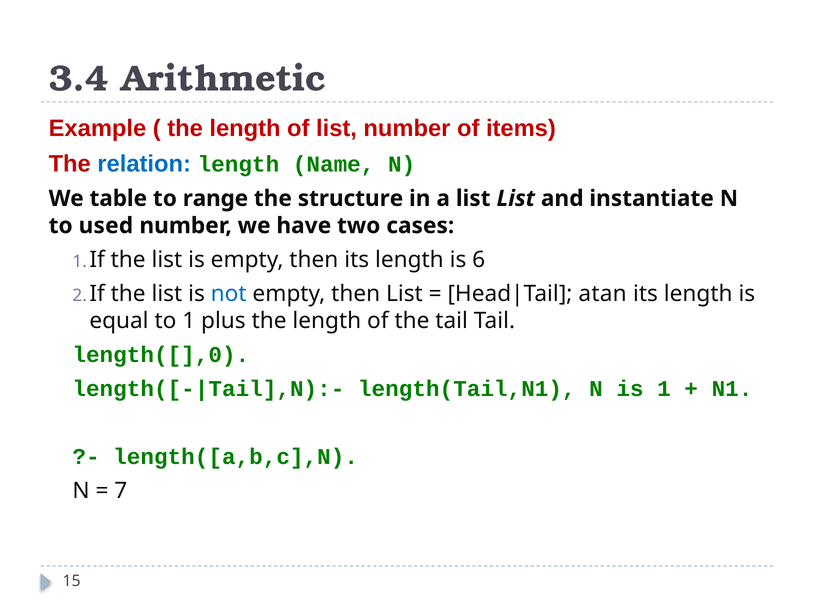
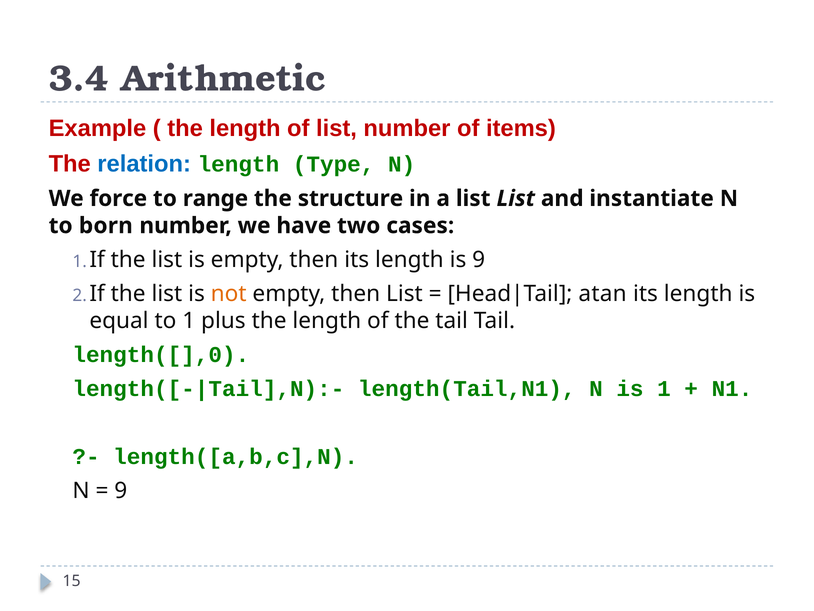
Name: Name -> Type
table: table -> force
used: used -> born
is 6: 6 -> 9
not colour: blue -> orange
7 at (121, 490): 7 -> 9
